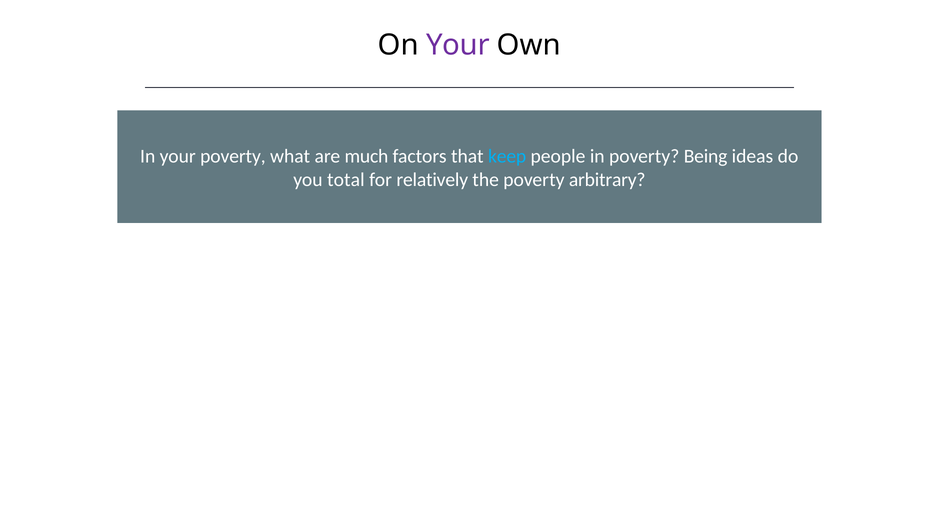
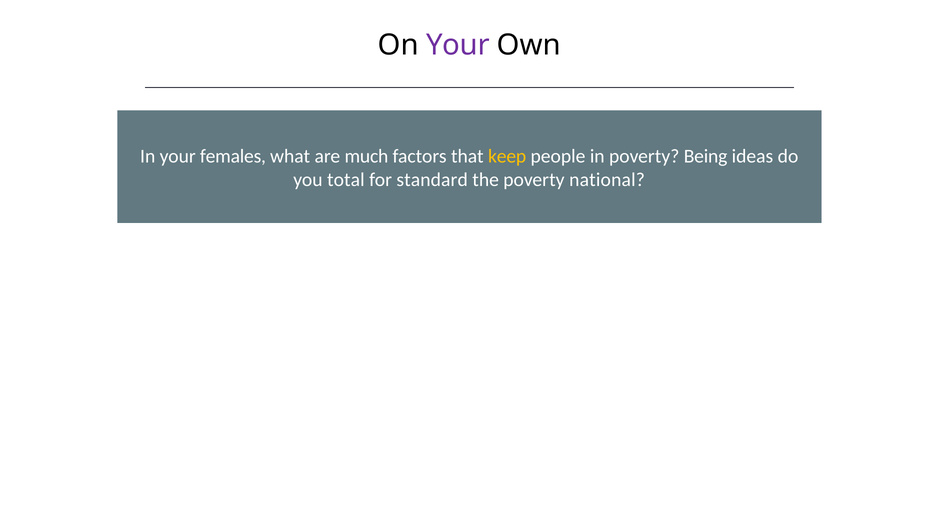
your poverty: poverty -> females
keep colour: light blue -> yellow
relatively: relatively -> standard
arbitrary: arbitrary -> national
